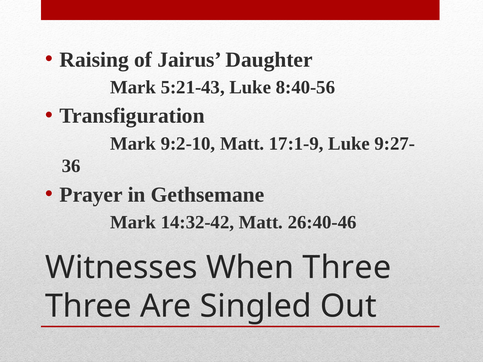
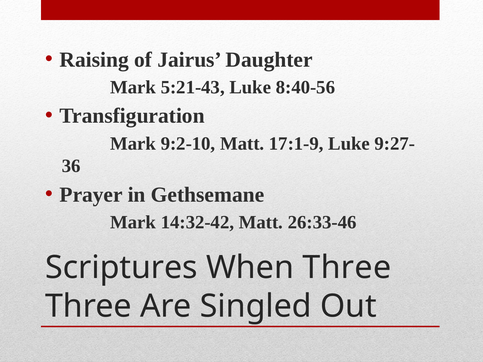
26:40-46: 26:40-46 -> 26:33-46
Witnesses: Witnesses -> Scriptures
